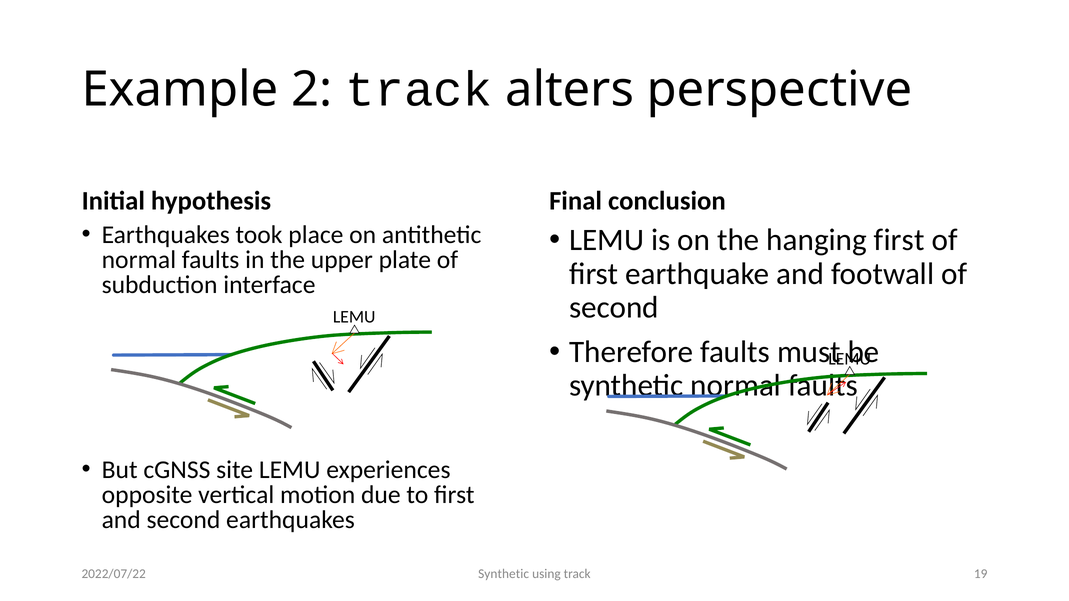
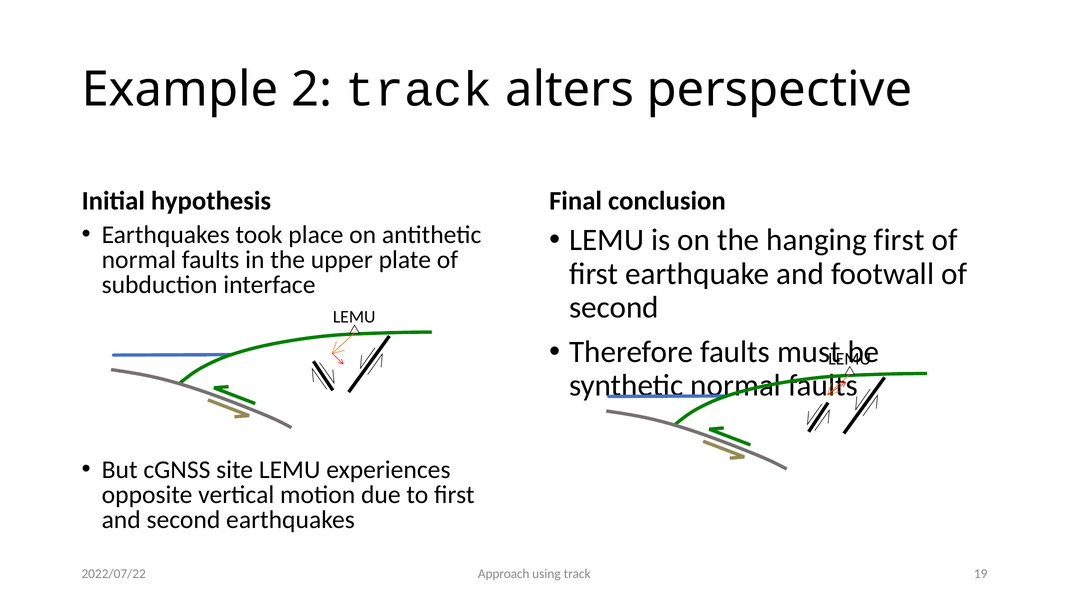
Synthetic at (504, 574): Synthetic -> Approach
